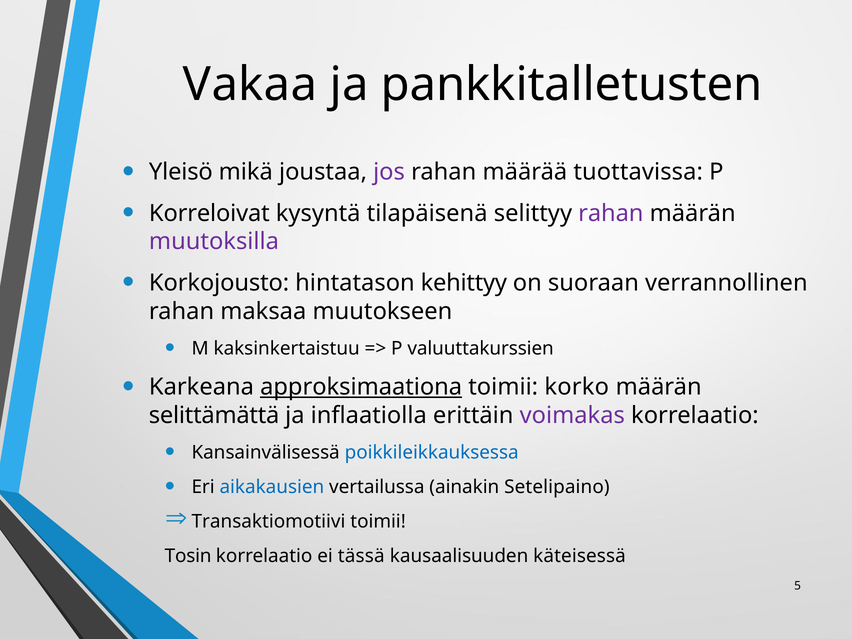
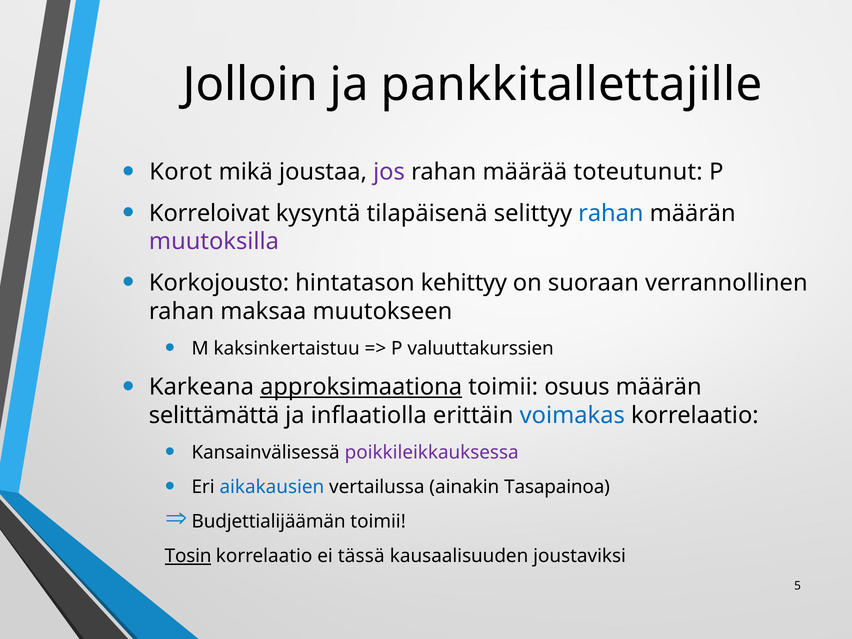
Vakaa: Vakaa -> Jolloin
pankkitalletusten: pankkitalletusten -> pankkitallettajille
Yleisö: Yleisö -> Korot
tuottavissa: tuottavissa -> toteutunut
rahan at (611, 213) colour: purple -> blue
korko: korko -> osuus
voimakas colour: purple -> blue
poikkileikkauksessa colour: blue -> purple
Setelipaino: Setelipaino -> Tasapainoa
Transaktiomotiivi: Transaktiomotiivi -> Budjettialijäämän
Tosin underline: none -> present
käteisessä: käteisessä -> joustaviksi
